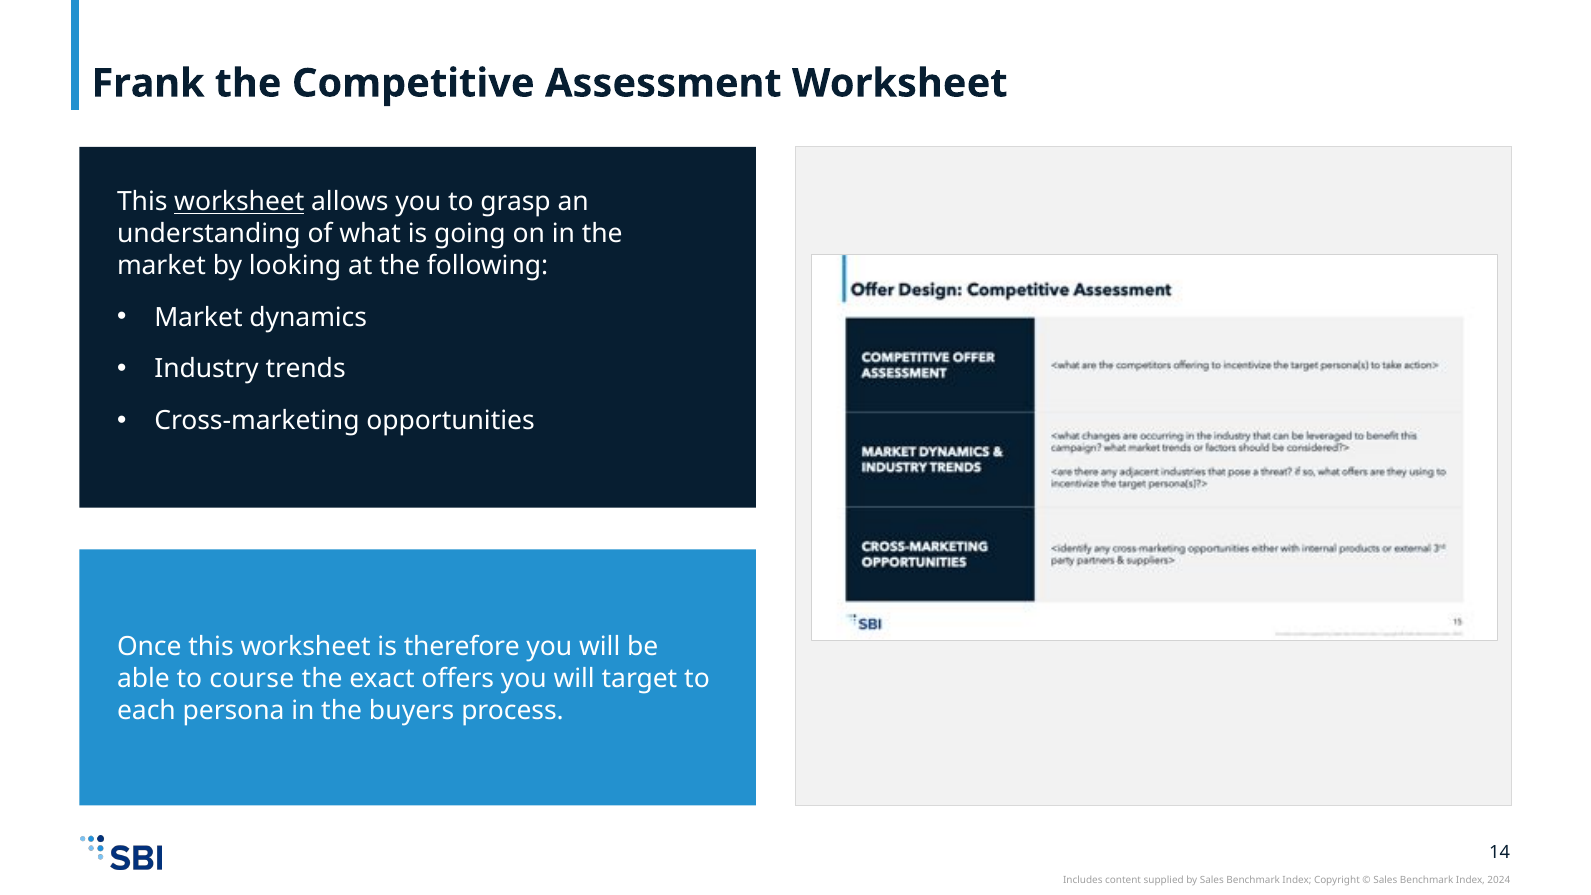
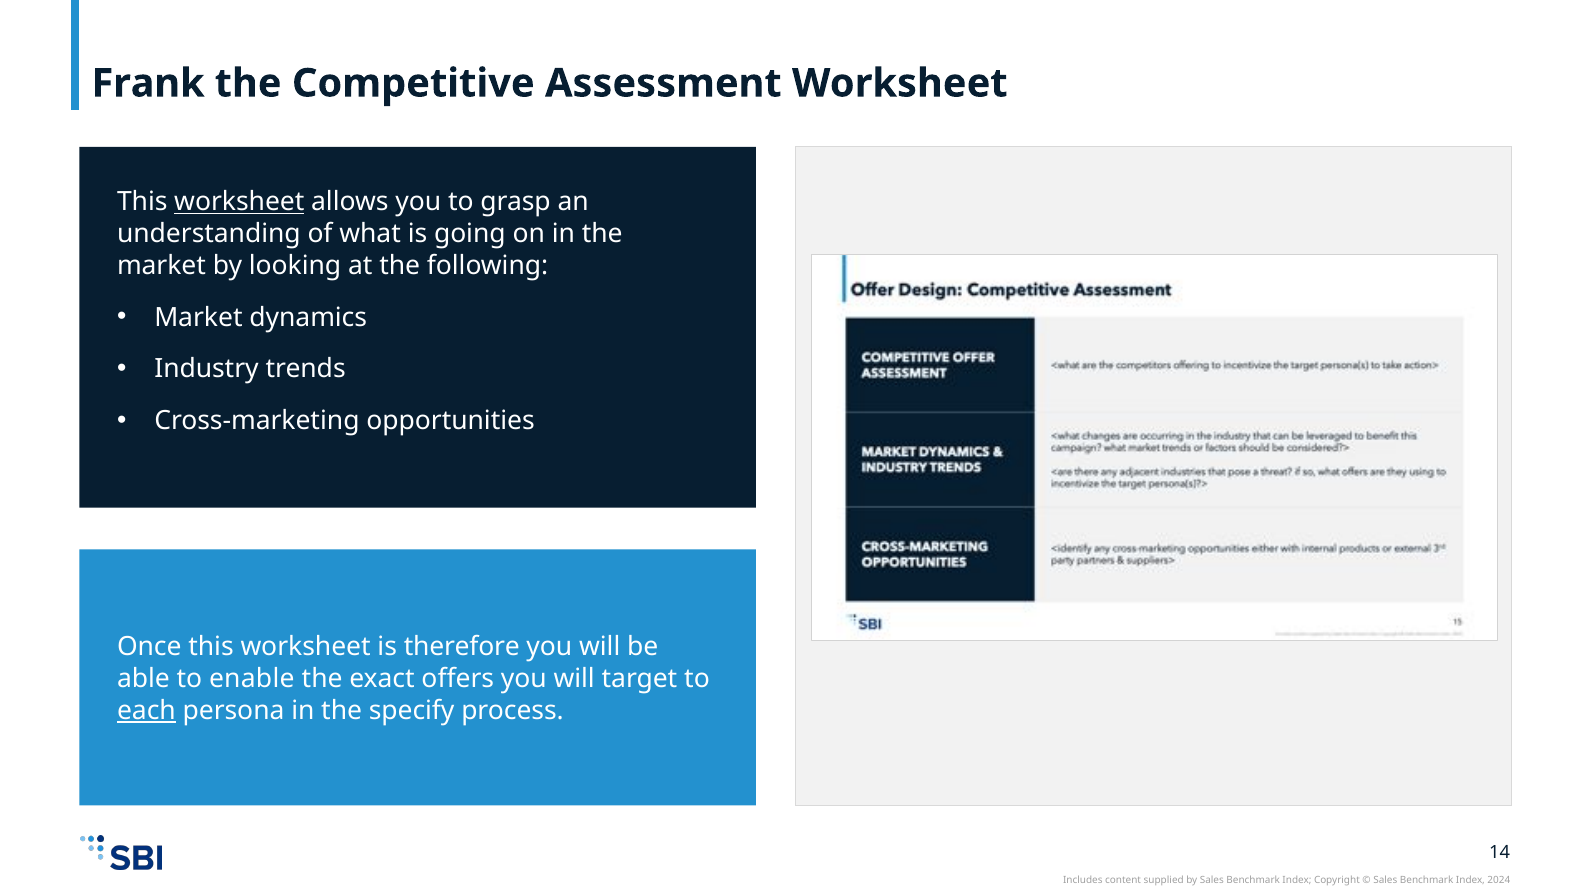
course: course -> enable
each underline: none -> present
buyers: buyers -> specify
